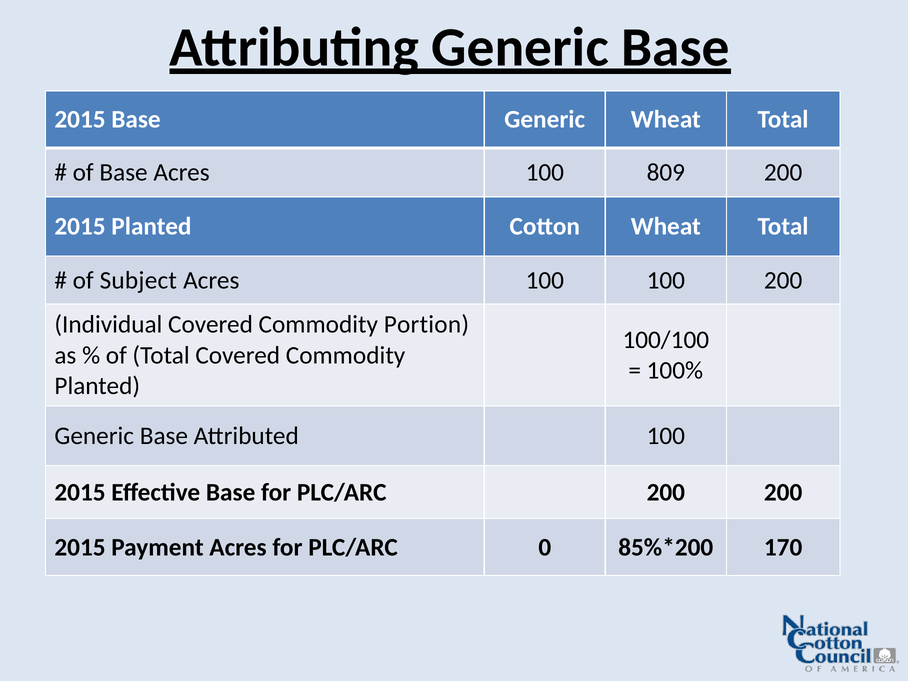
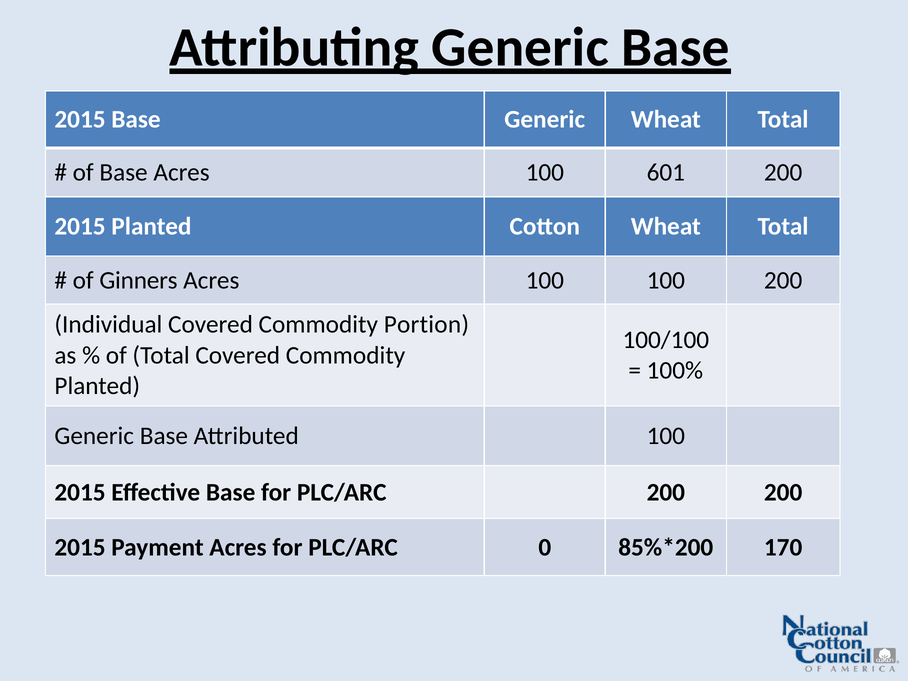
809: 809 -> 601
Subject: Subject -> Ginners
